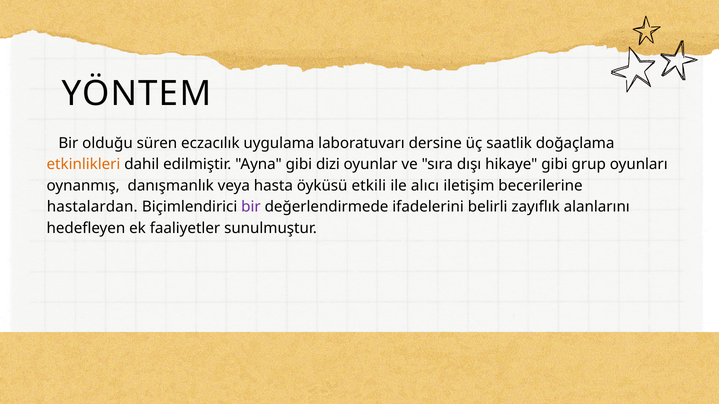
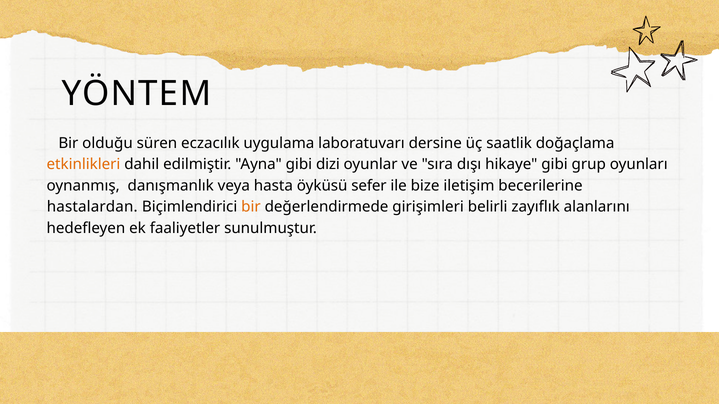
etkili: etkili -> sefer
alıcı: alıcı -> bize
bir at (251, 207) colour: purple -> orange
ifadelerini: ifadelerini -> girişimleri
